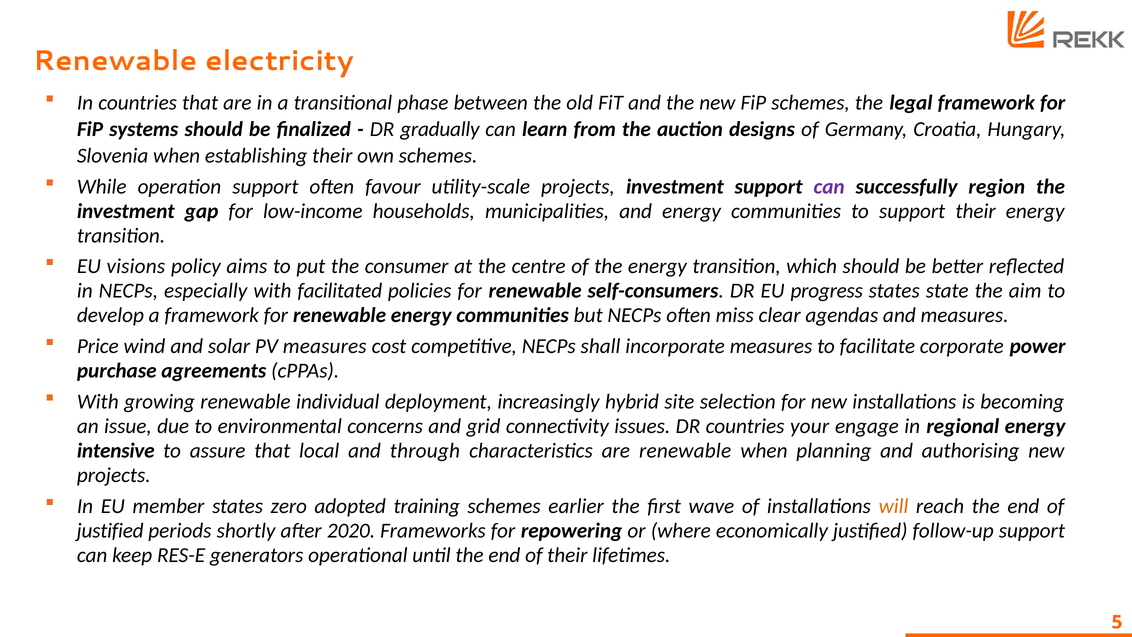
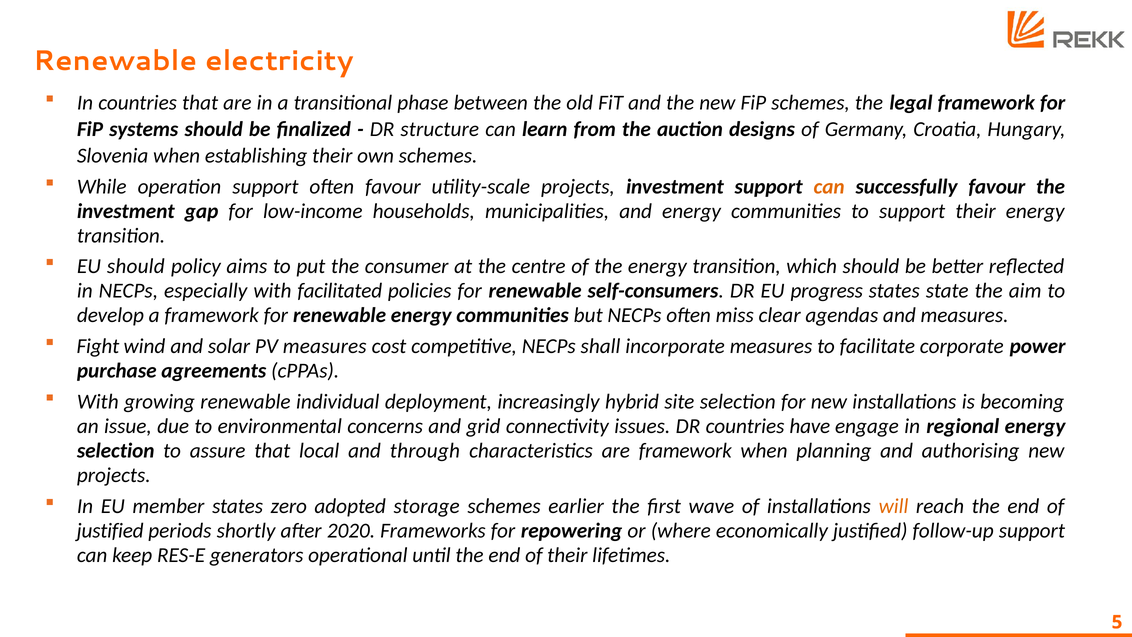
gradually: gradually -> structure
can at (829, 186) colour: purple -> orange
successfully region: region -> favour
EU visions: visions -> should
Price: Price -> Fight
your: your -> have
intensive at (116, 451): intensive -> selection
are renewable: renewable -> framework
training: training -> storage
